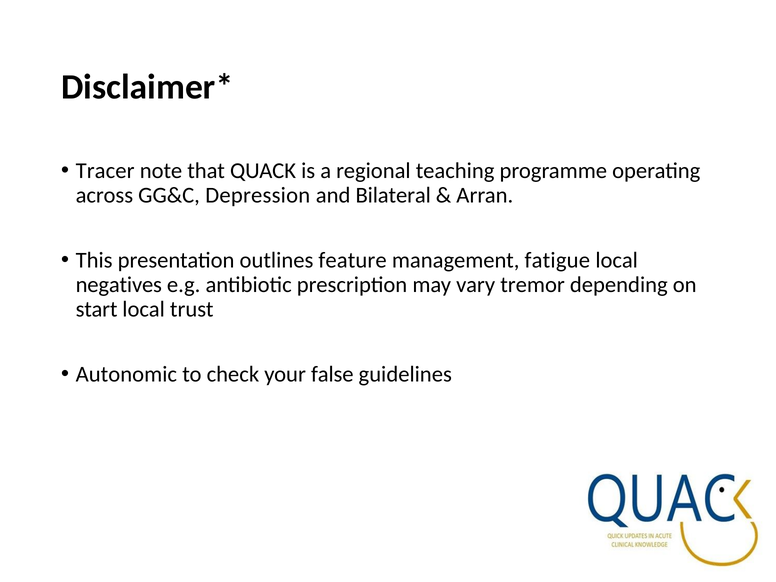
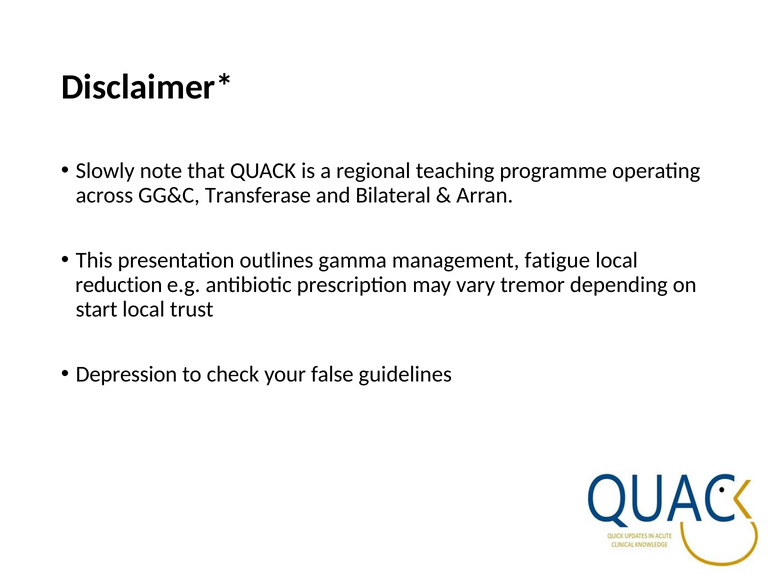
Tracer: Tracer -> Slowly
Depression: Depression -> Transferase
feature: feature -> gamma
negatives: negatives -> reduction
Autonomic: Autonomic -> Depression
